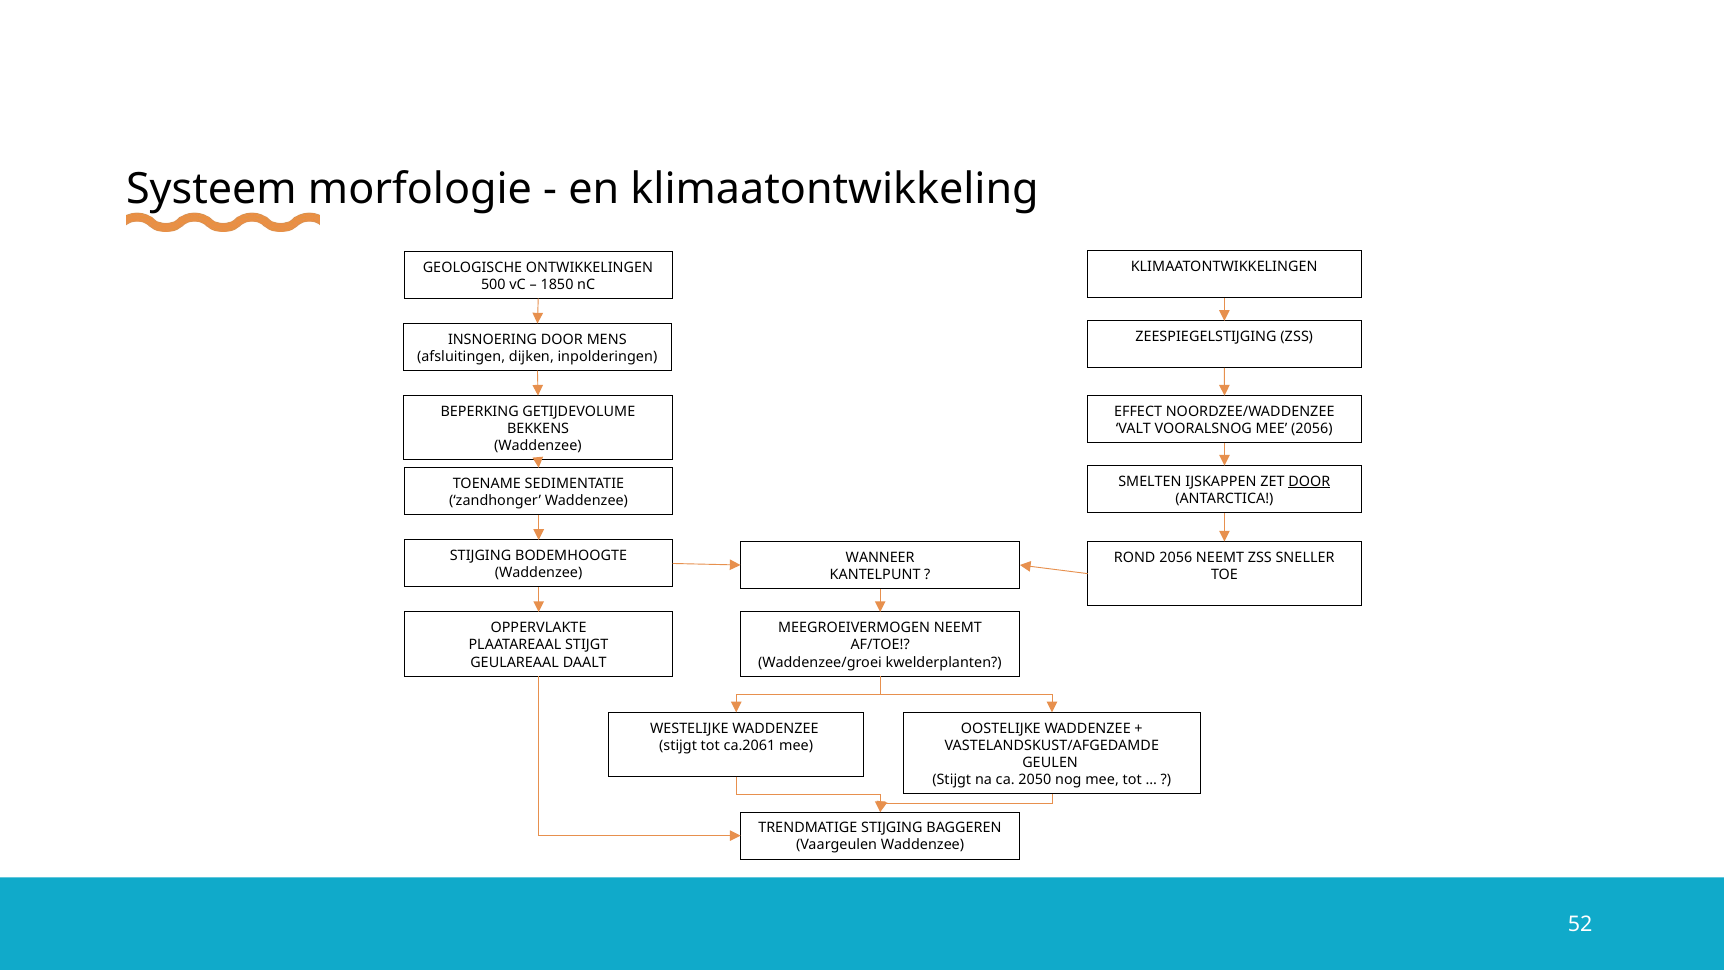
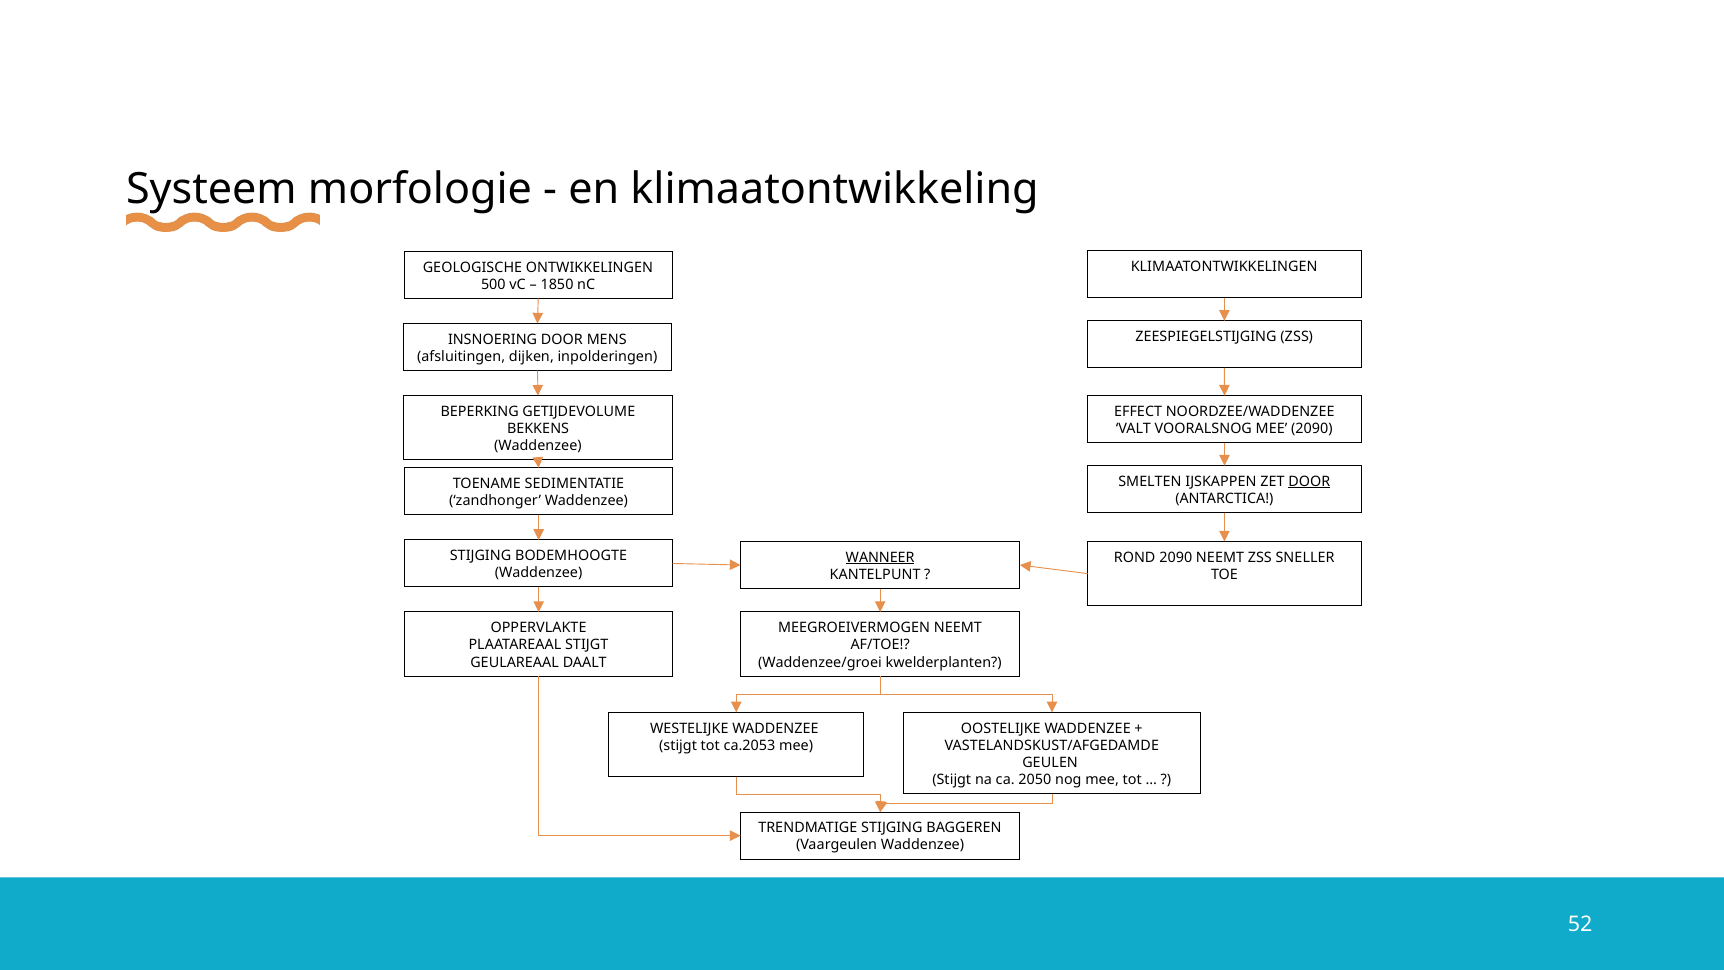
MEE 2056: 2056 -> 2090
WANNEER underline: none -> present
ROND 2056: 2056 -> 2090
ca.2061: ca.2061 -> ca.2053
